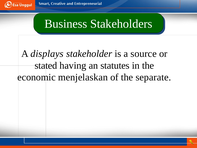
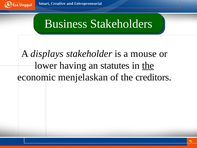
source: source -> mouse
stated: stated -> lower
the at (148, 65) underline: none -> present
separate: separate -> creditors
